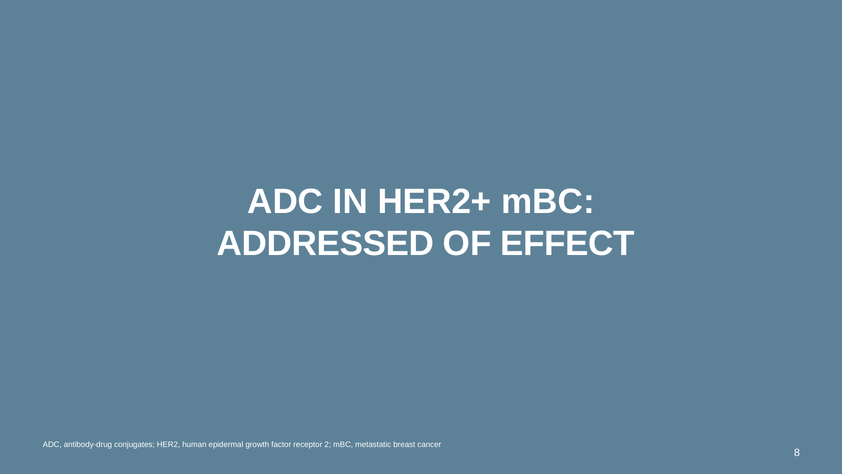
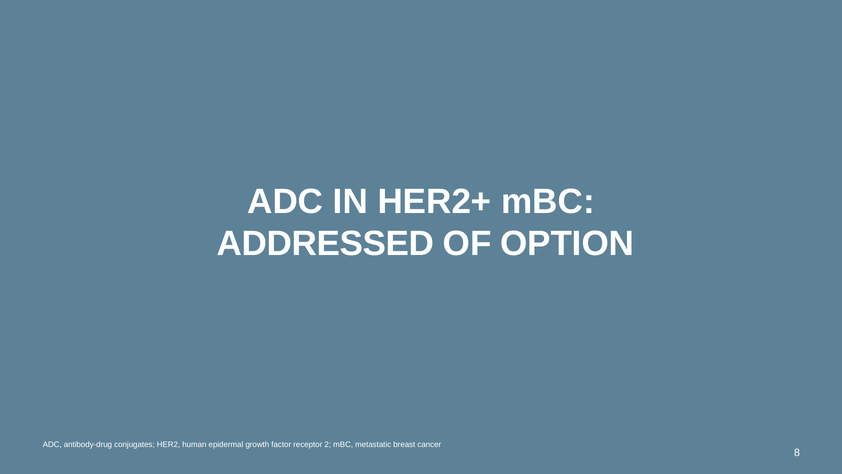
EFFECT: EFFECT -> OPTION
